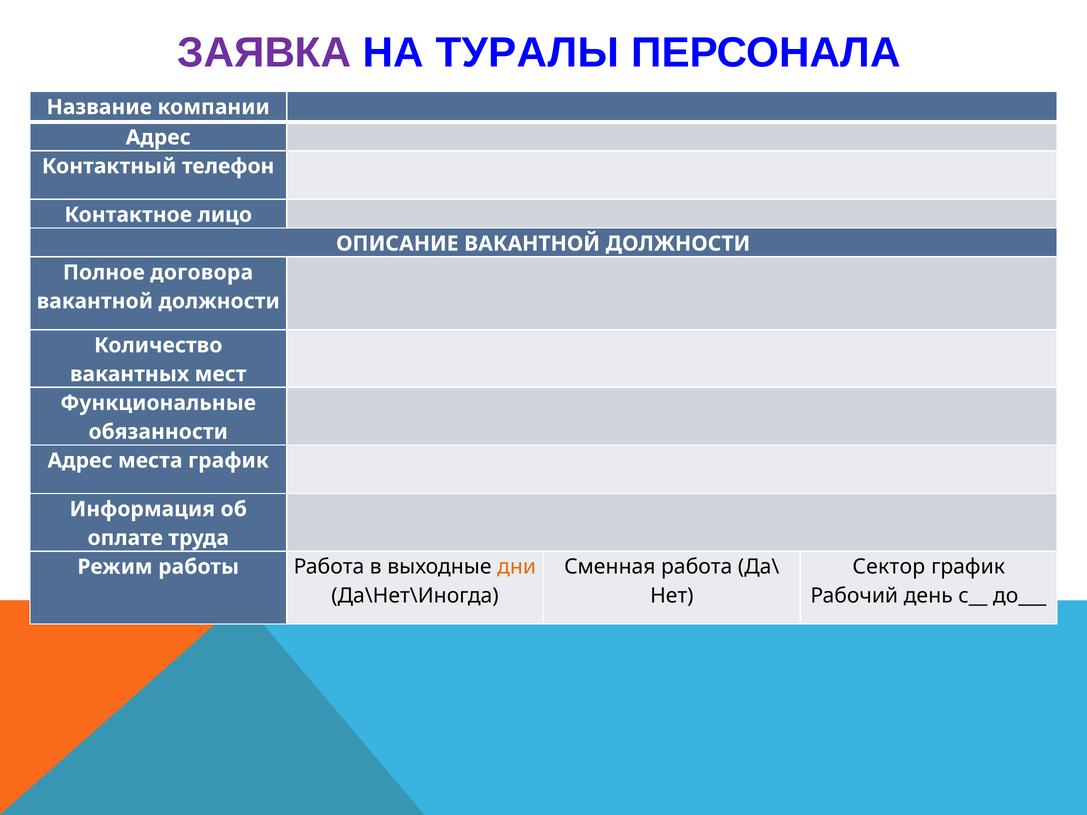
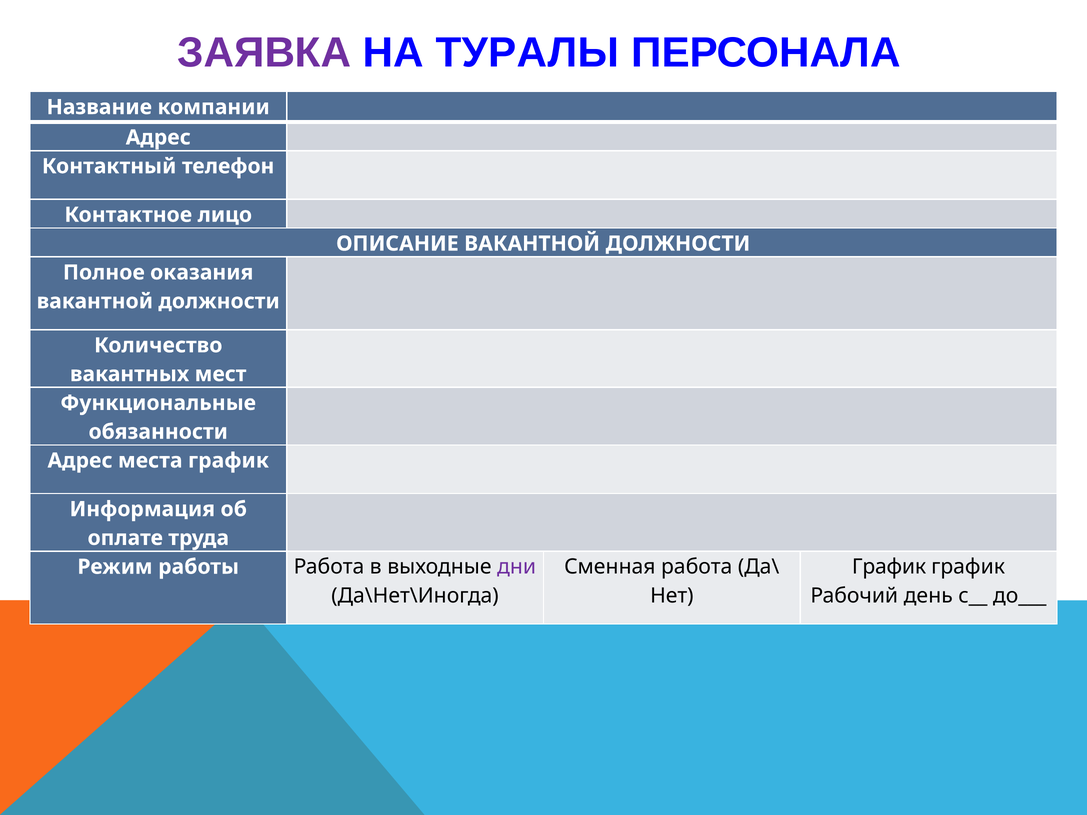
договора: договора -> оказания
Сектор at (889, 567): Сектор -> График
дни colour: orange -> purple
